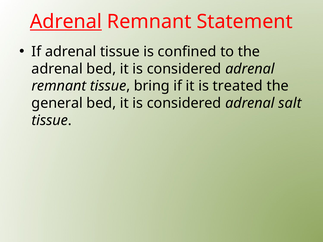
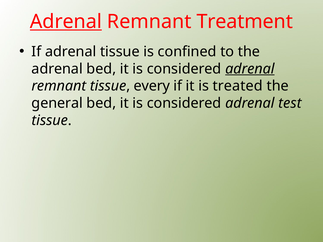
Statement: Statement -> Treatment
adrenal at (250, 69) underline: none -> present
bring: bring -> every
salt: salt -> test
